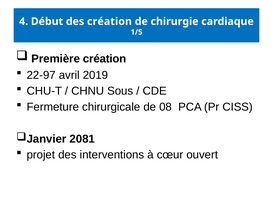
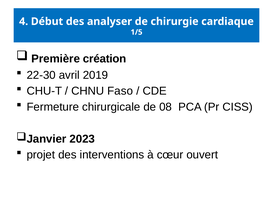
des création: création -> analyser
22-97: 22-97 -> 22-30
Sous: Sous -> Faso
2081: 2081 -> 2023
